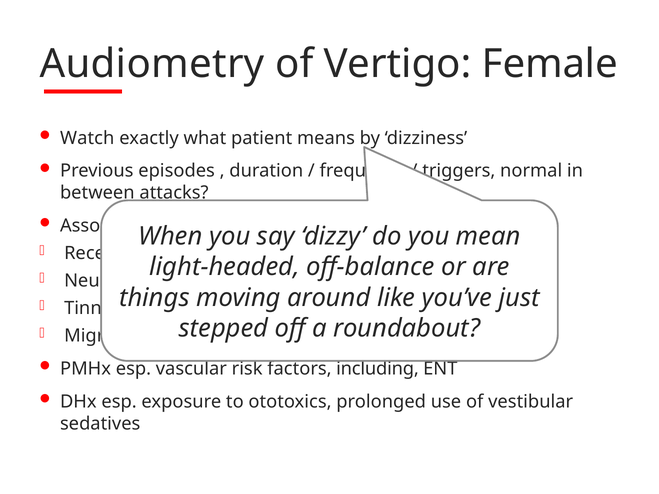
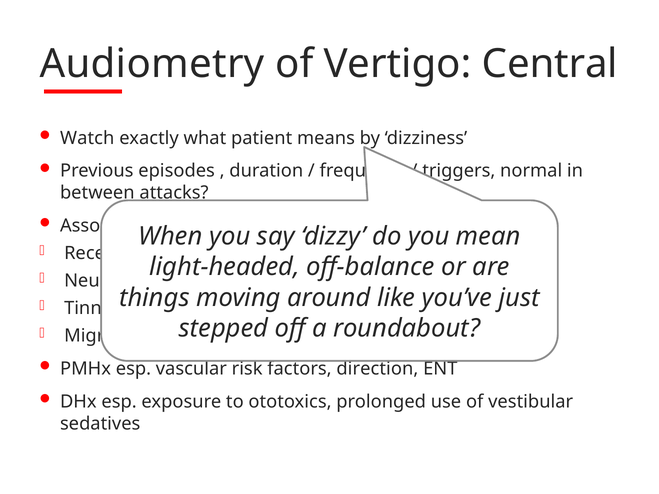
Female: Female -> Central
including: including -> direction
